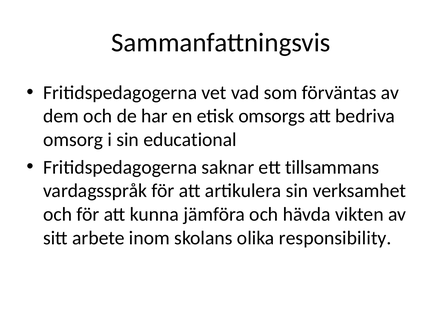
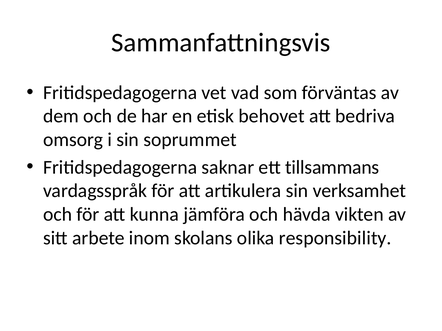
omsorgs: omsorgs -> behovet
educational: educational -> soprummet
